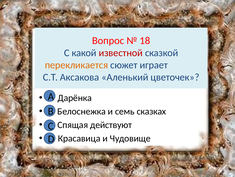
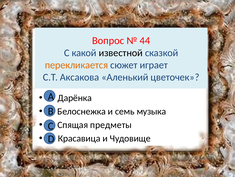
18: 18 -> 44
известной colour: red -> black
сказках: сказках -> музыка
действуют: действуют -> предметы
